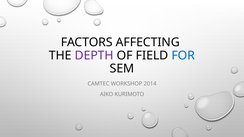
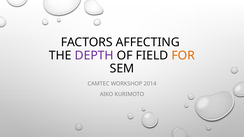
FOR colour: blue -> orange
